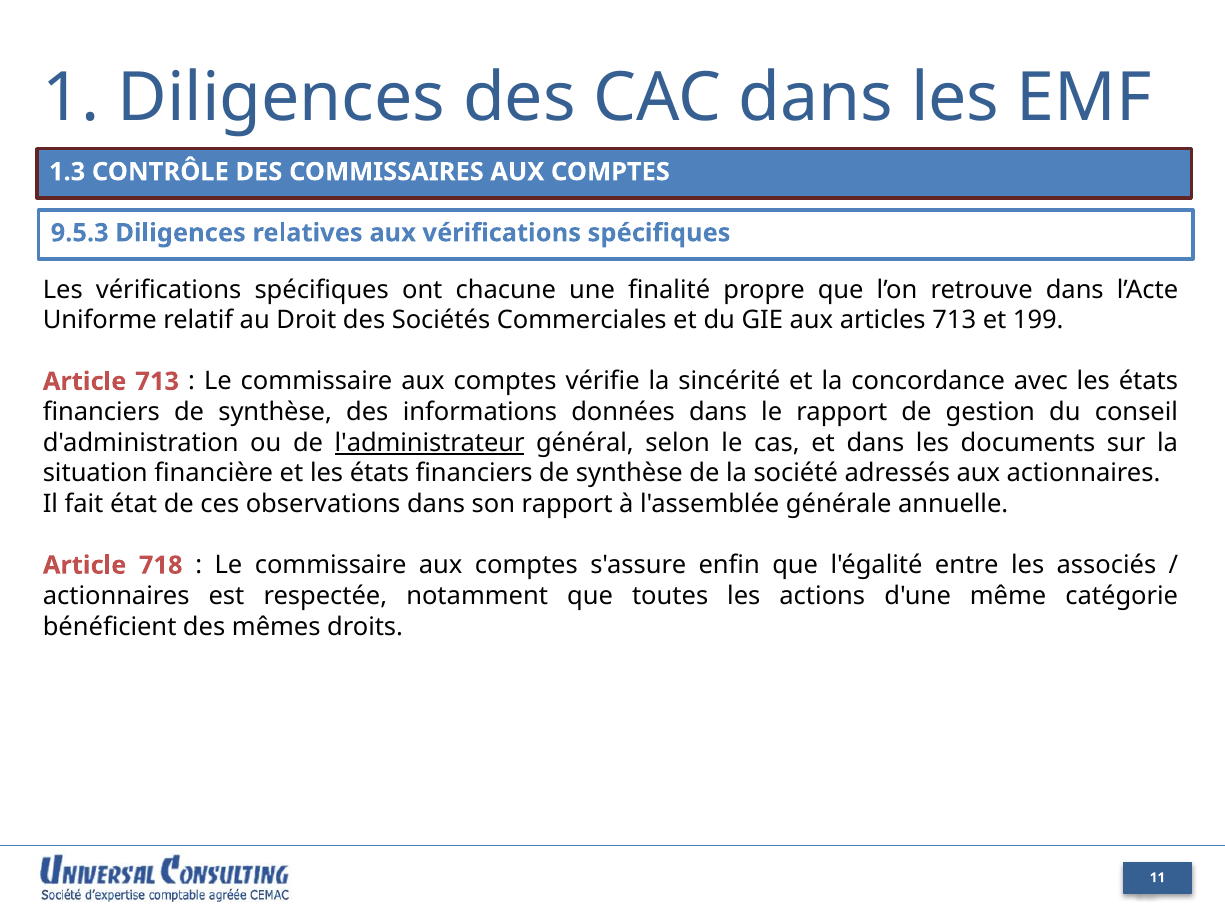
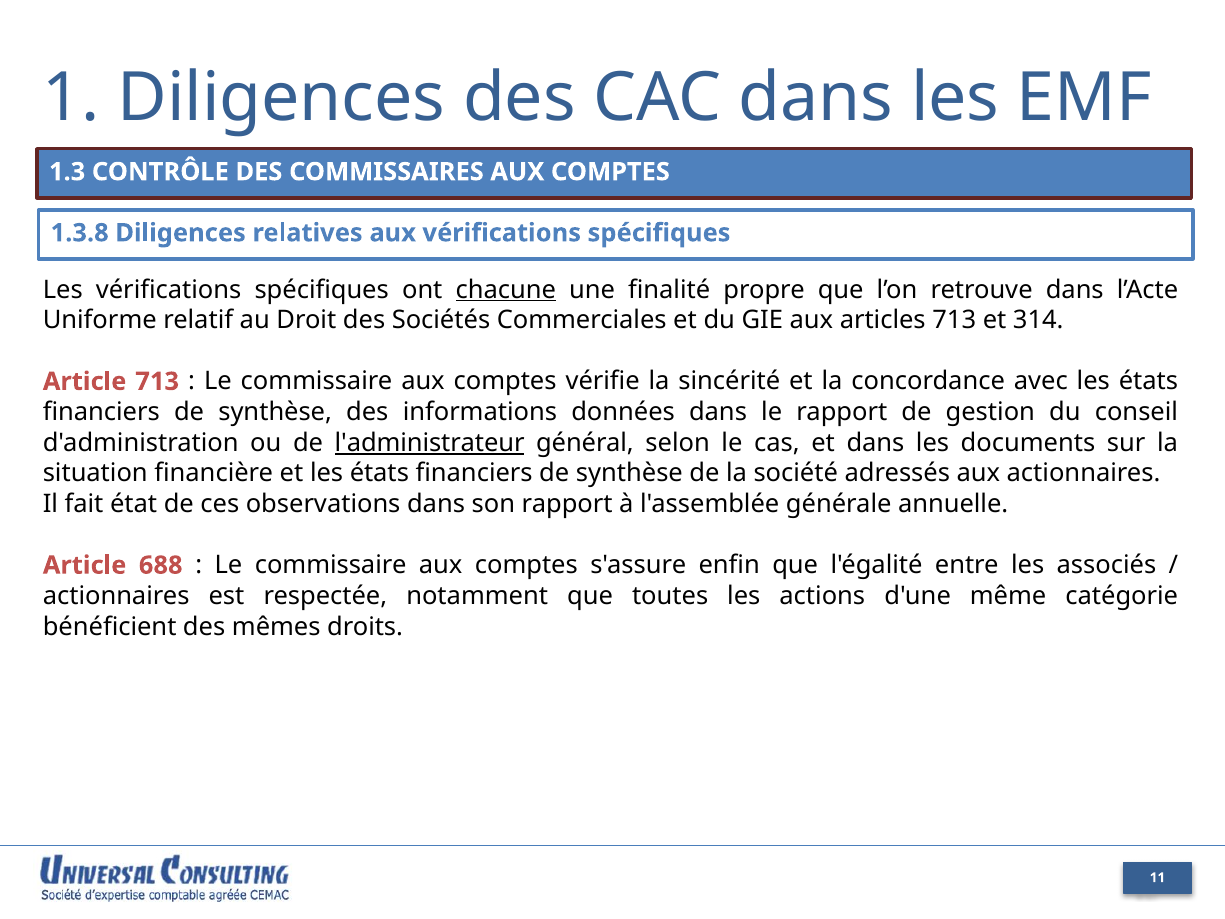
9.5.3: 9.5.3 -> 1.3.8
chacune underline: none -> present
199: 199 -> 314
718: 718 -> 688
